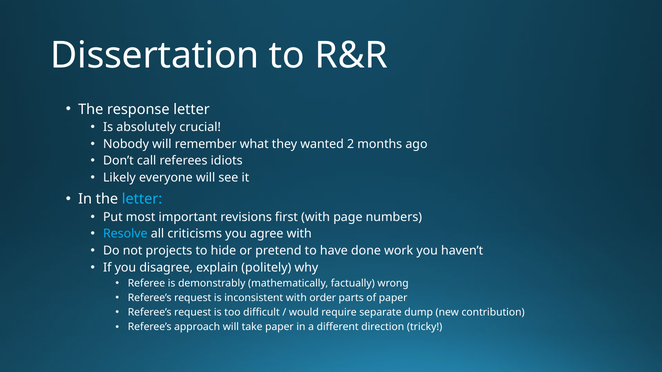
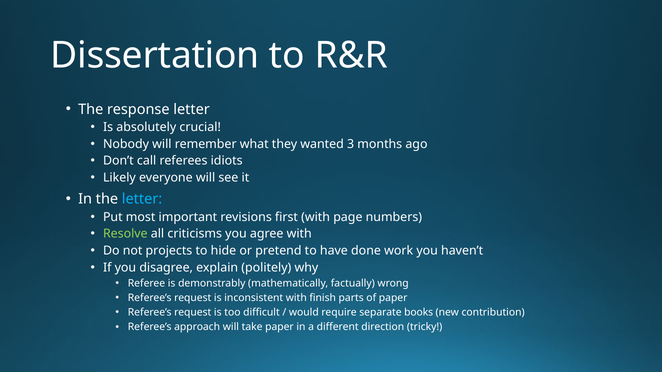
2: 2 -> 3
Resolve colour: light blue -> light green
order: order -> finish
dump: dump -> books
